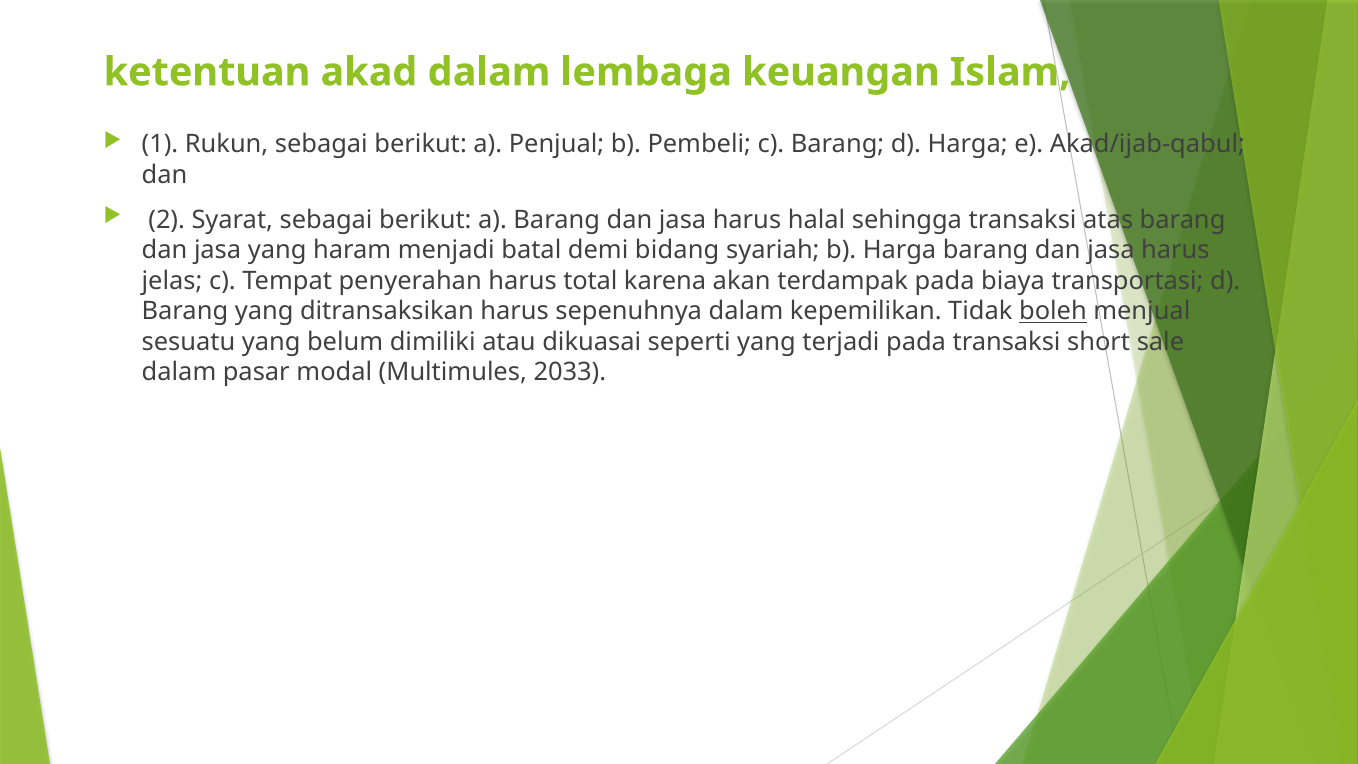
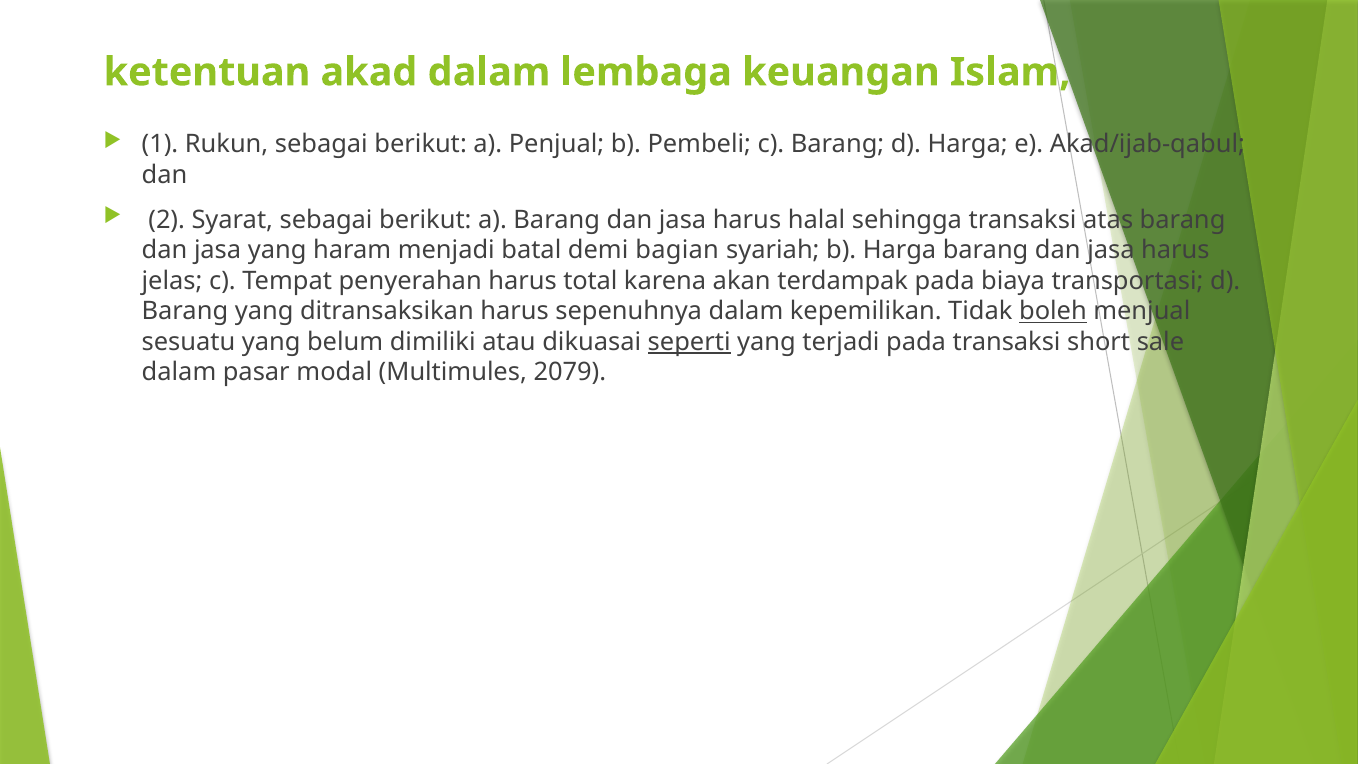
bidang: bidang -> bagian
seperti underline: none -> present
2033: 2033 -> 2079
